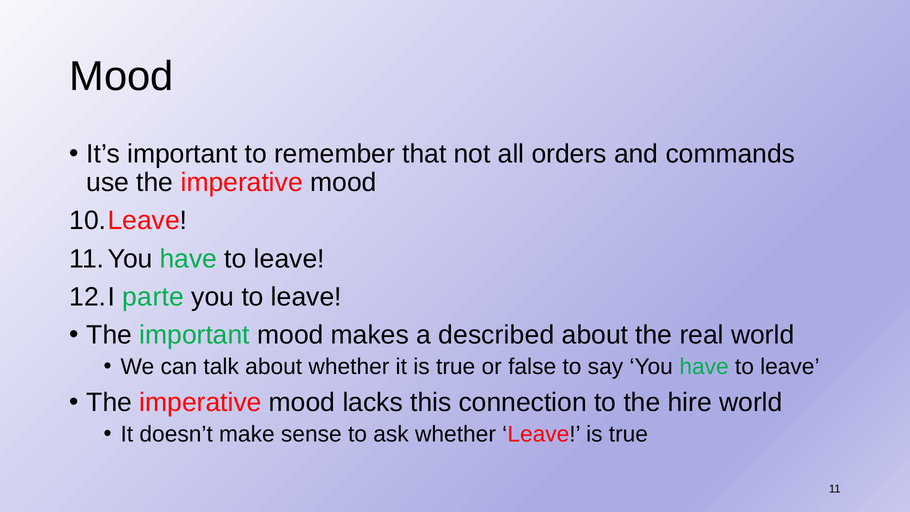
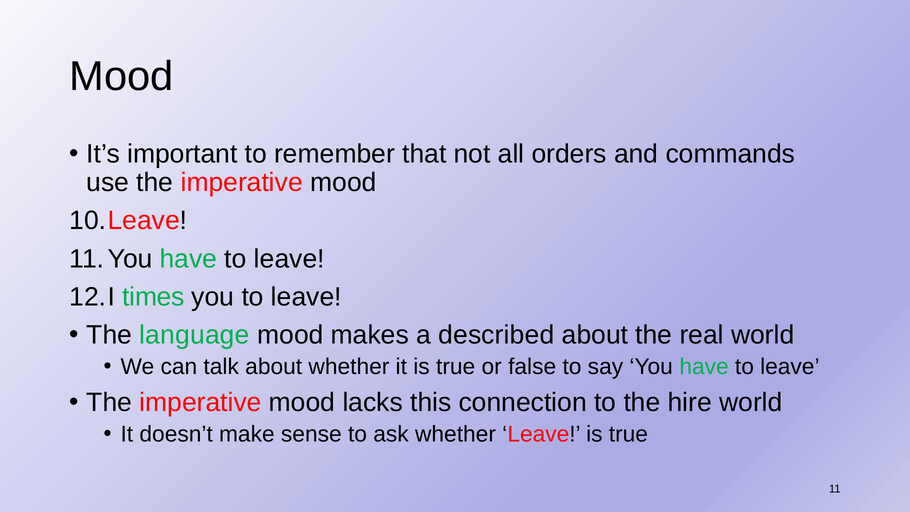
parte: parte -> times
The important: important -> language
